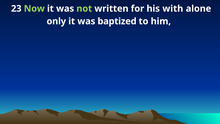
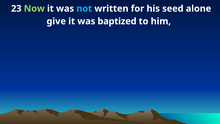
not colour: light green -> light blue
with: with -> seed
only: only -> give
